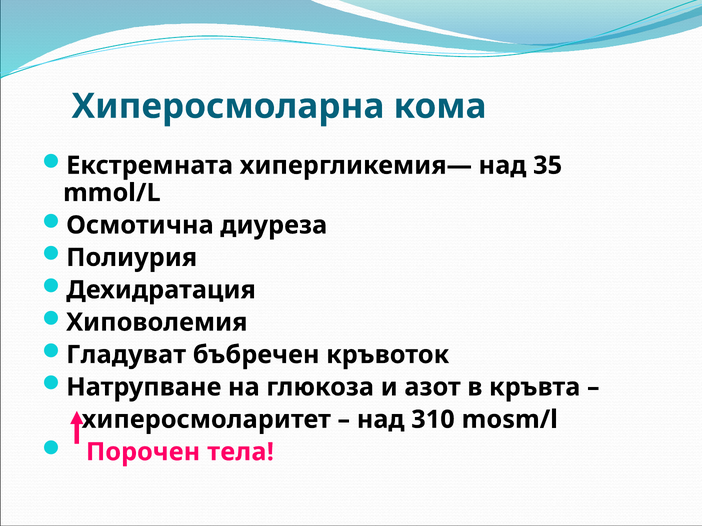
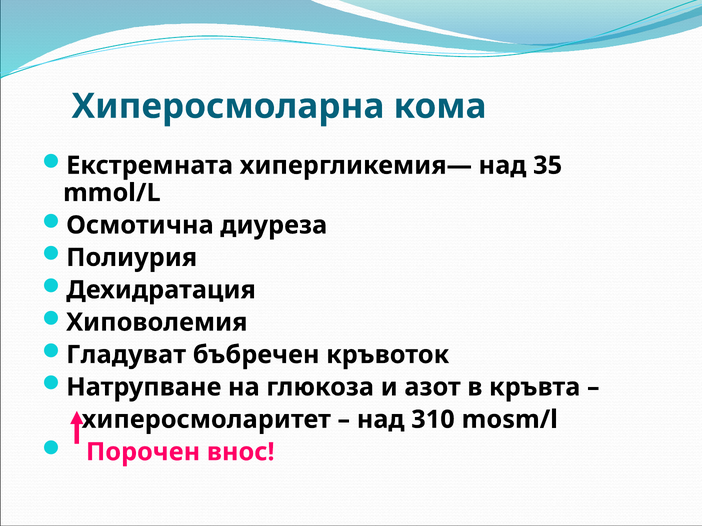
тела: тела -> внос
